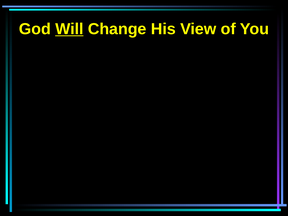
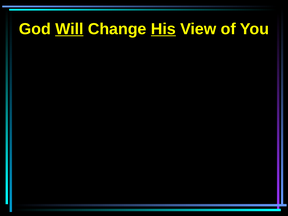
His underline: none -> present
